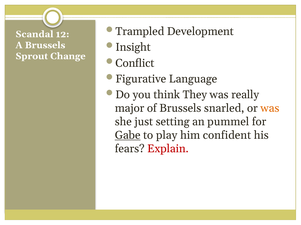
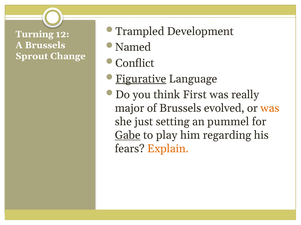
Scandal: Scandal -> Turning
Insight: Insight -> Named
Figurative underline: none -> present
They: They -> First
snarled: snarled -> evolved
confident: confident -> regarding
Explain colour: red -> orange
